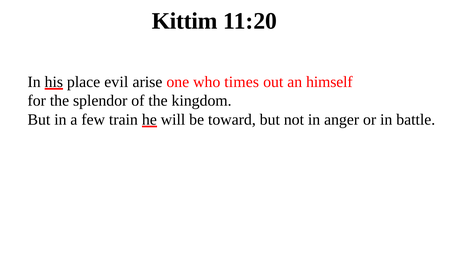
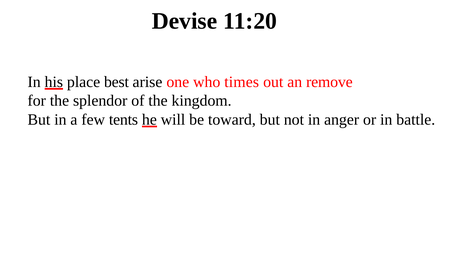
Kittim: Kittim -> Devise
evil: evil -> best
himself: himself -> remove
train: train -> tents
